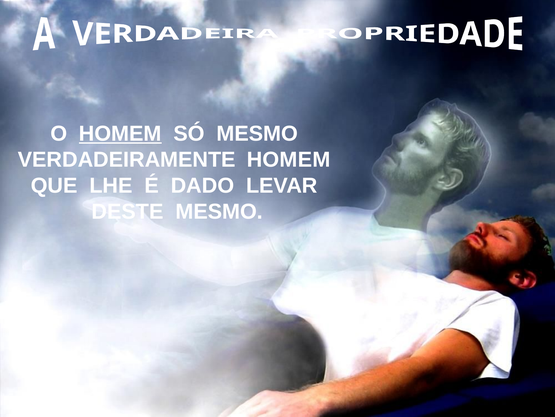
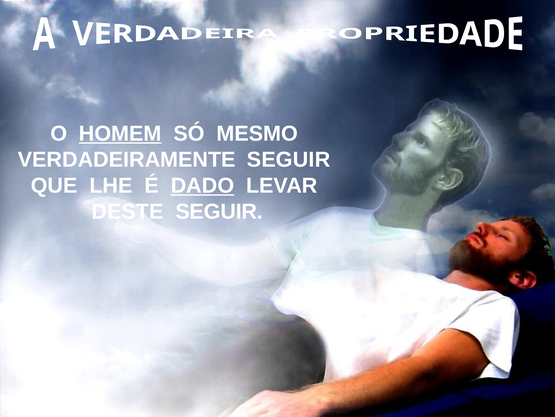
VERDADEIRAMENTE HOMEM: HOMEM -> SEGUIR
DADO underline: none -> present
DESTE MESMO: MESMO -> SEGUIR
